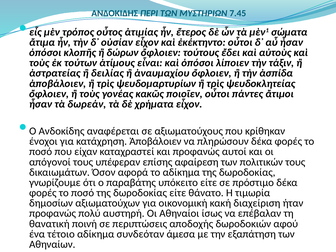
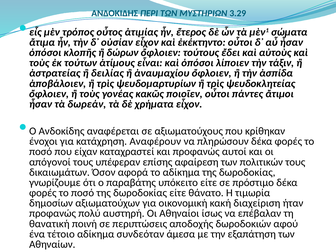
7.45: 7.45 -> 3.29
κατάχρηση Ἀποβάλοιεν: Ἀποβάλοιεν -> Αναφέρουν
